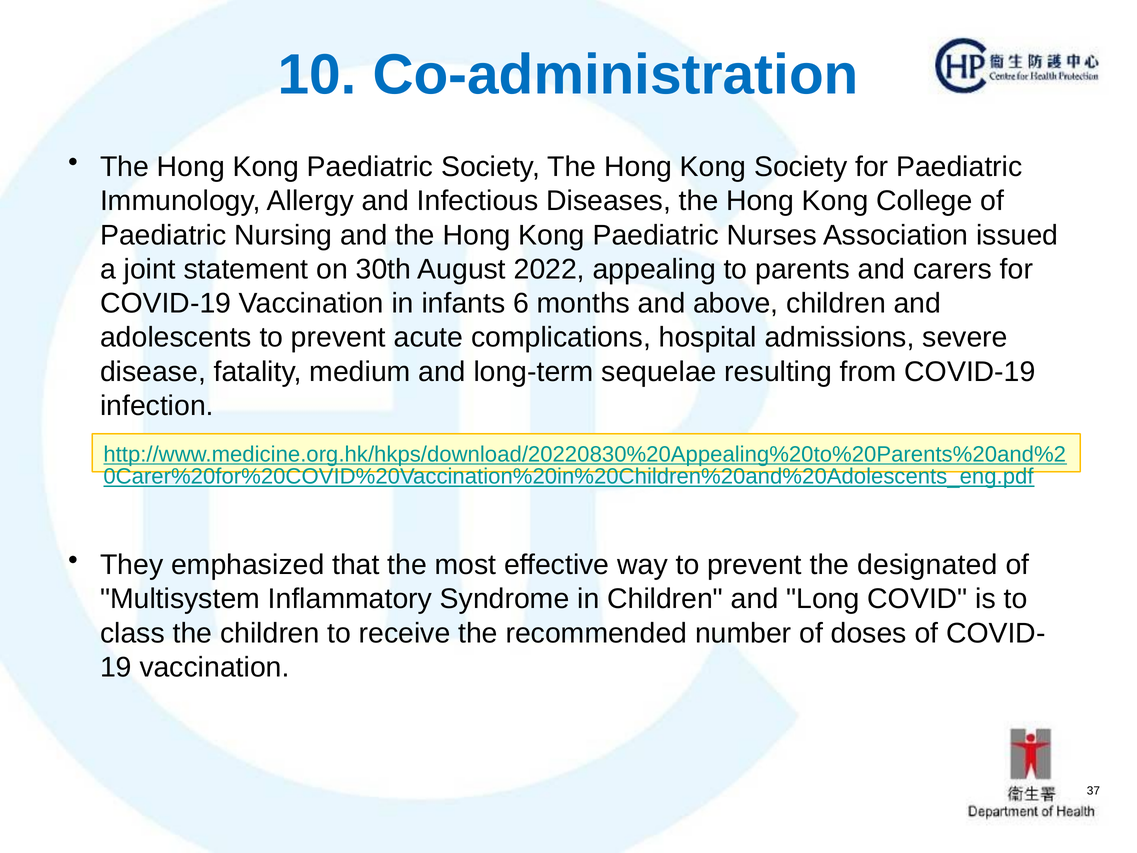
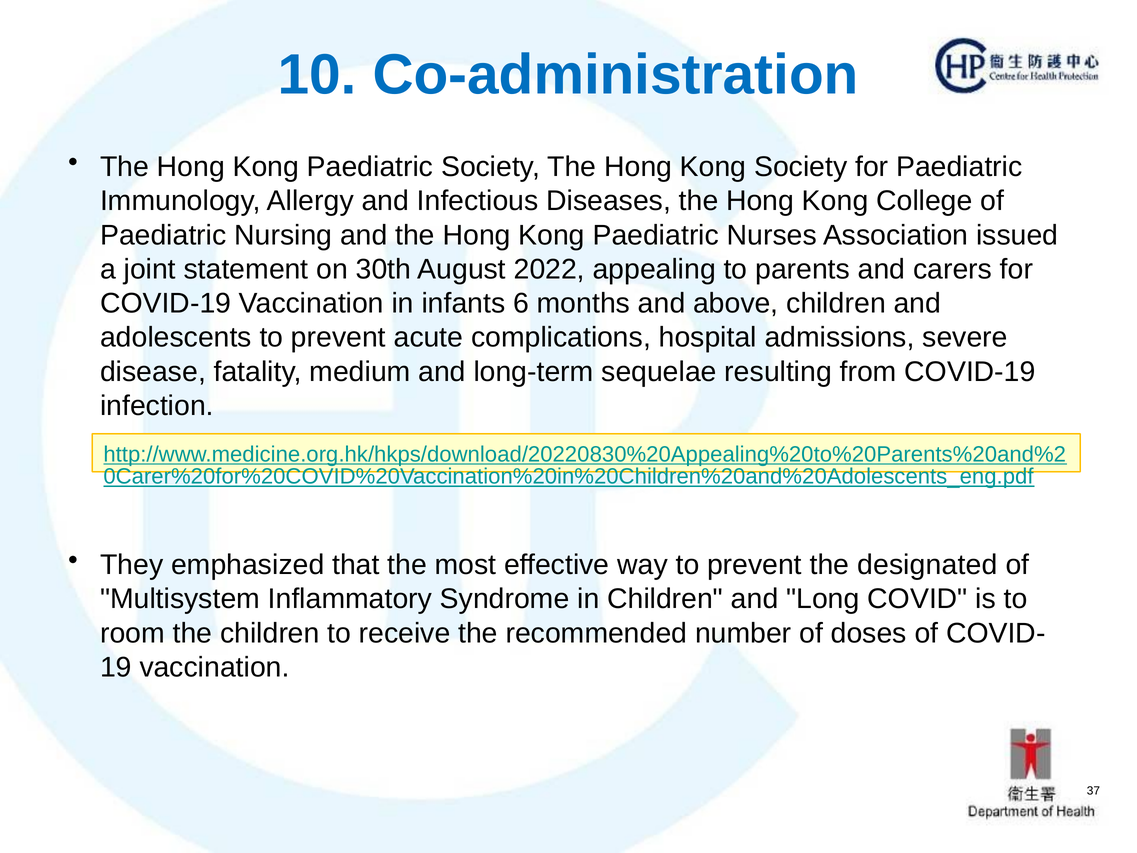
class: class -> room
